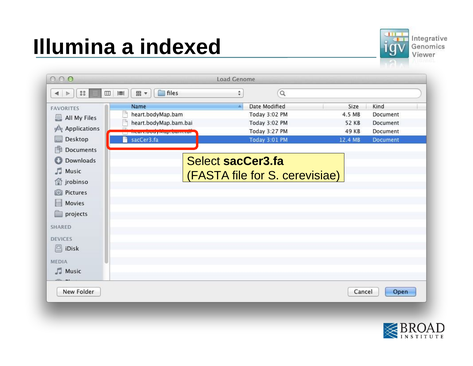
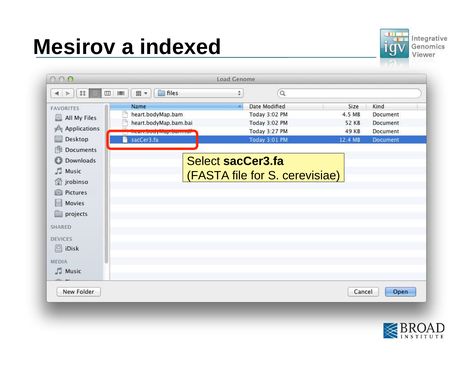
Illumina: Illumina -> Mesirov
